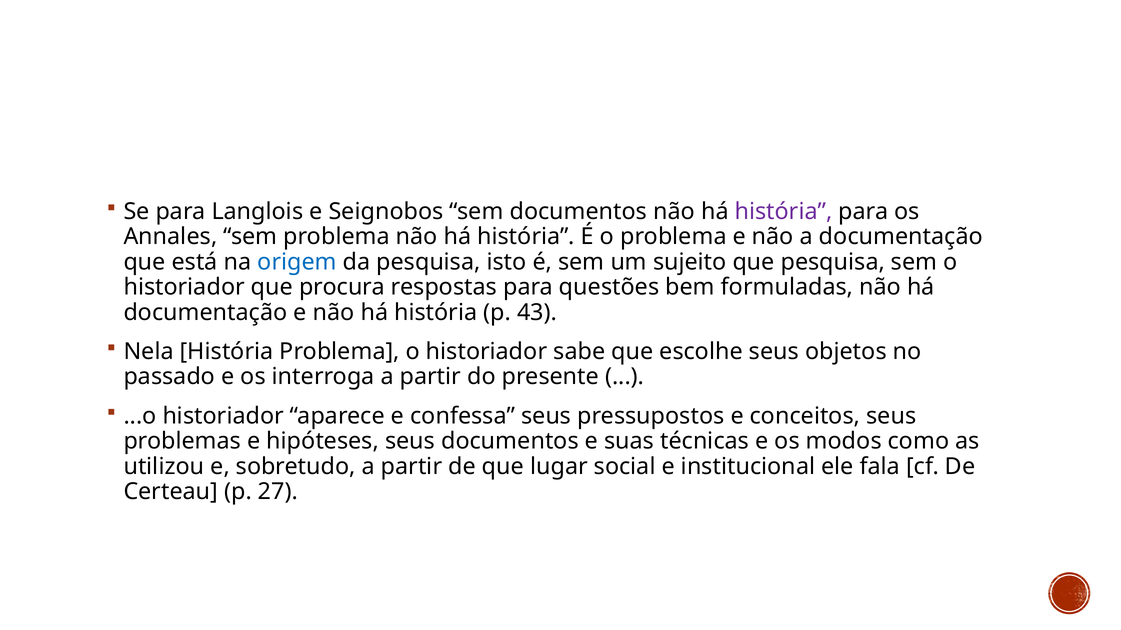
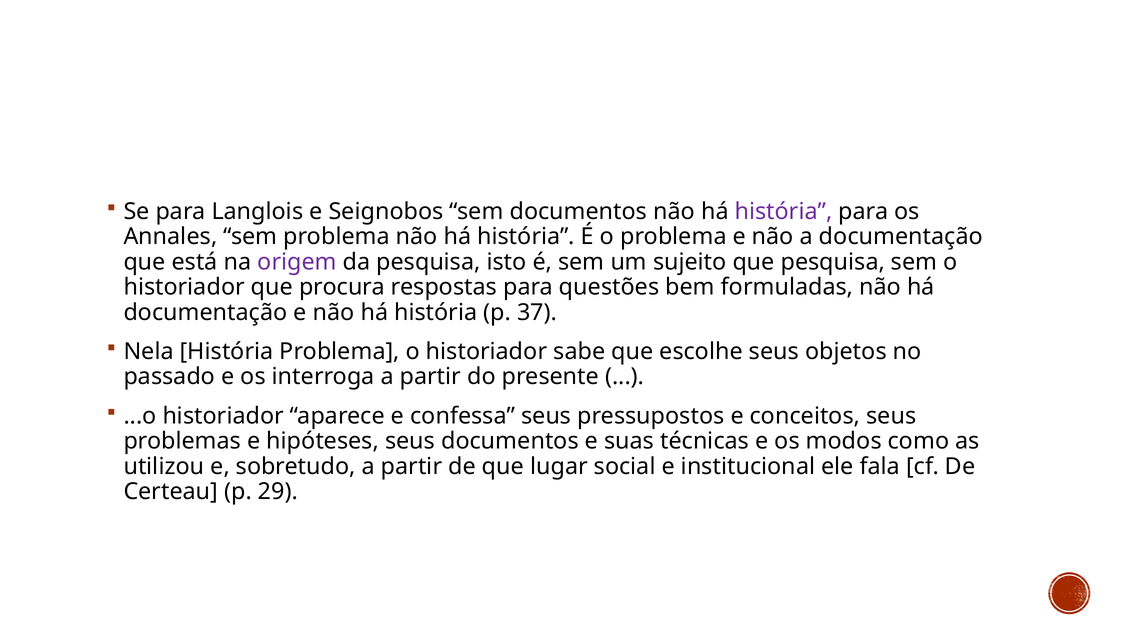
origem colour: blue -> purple
43: 43 -> 37
27: 27 -> 29
